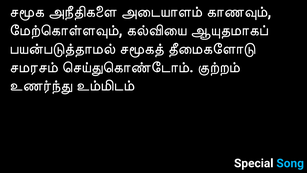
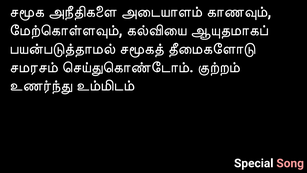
Song colour: light blue -> pink
